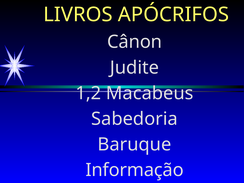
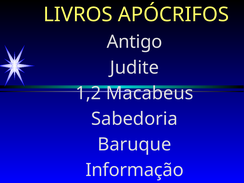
Cânon: Cânon -> Antigo
